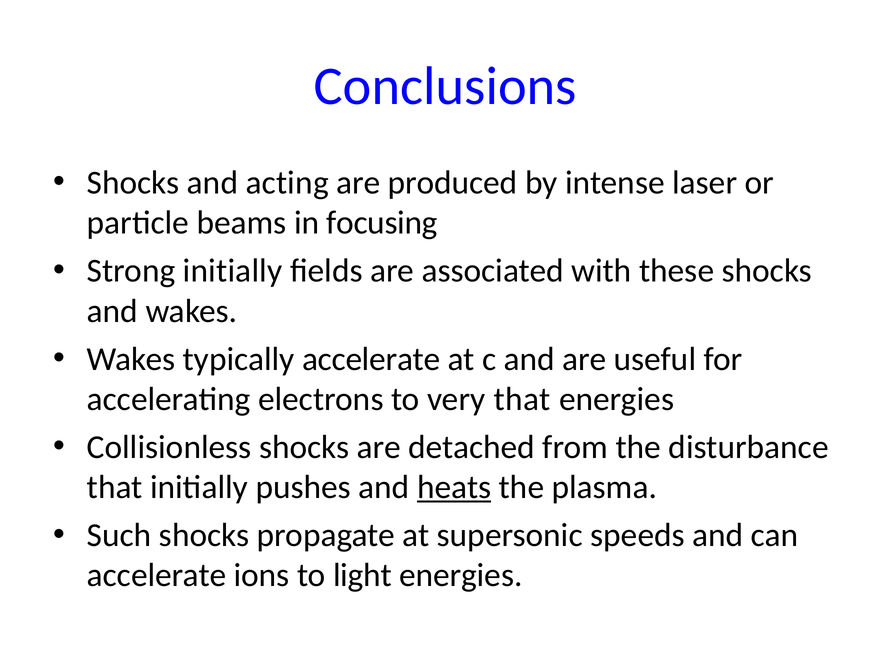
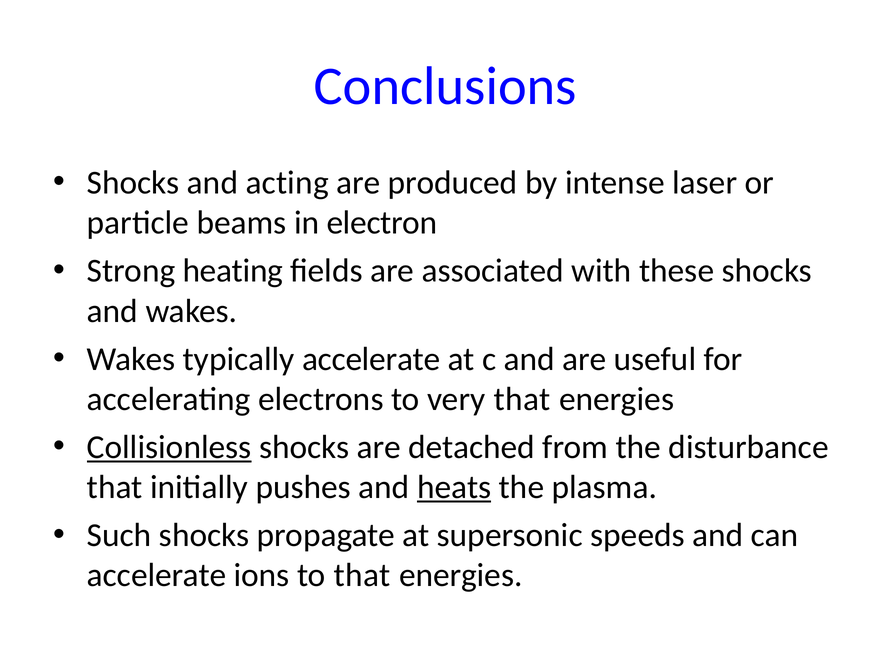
focusing: focusing -> electron
Strong initially: initially -> heating
Collisionless underline: none -> present
to light: light -> that
